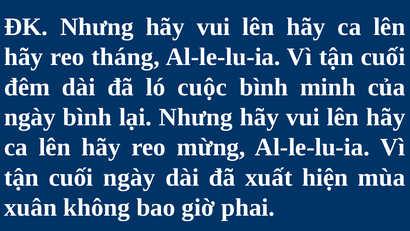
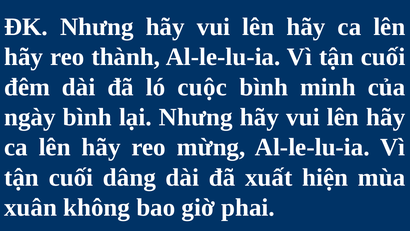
tháng: tháng -> thành
cuối ngày: ngày -> dâng
